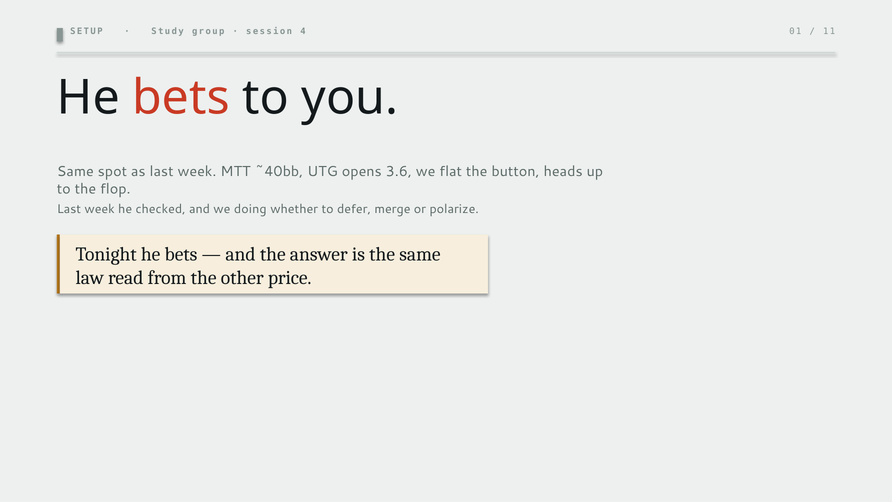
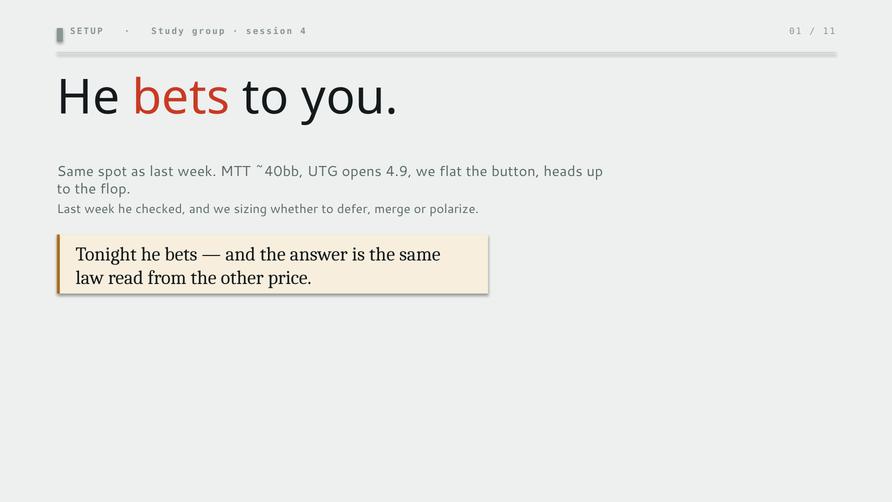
3.6: 3.6 -> 4.9
doing: doing -> sizing
